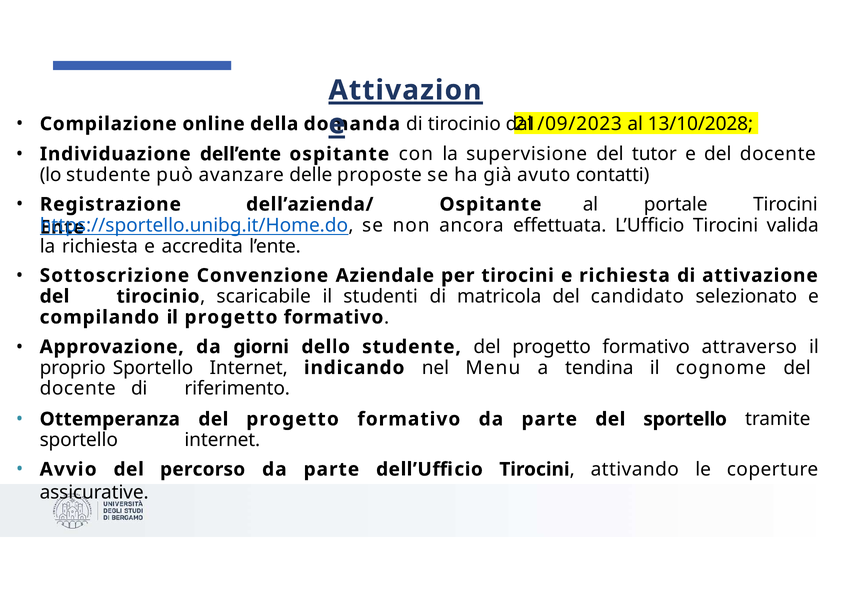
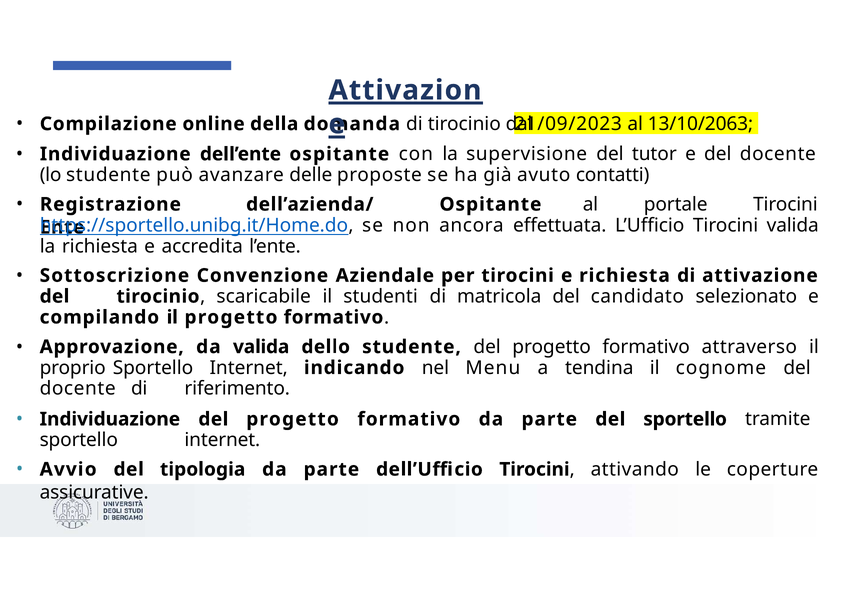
13/10/2028: 13/10/2028 -> 13/10/2063
da giorni: giorni -> valida
Ottemperanza at (110, 420): Ottemperanza -> Individuazione
percorso: percorso -> tipologia
